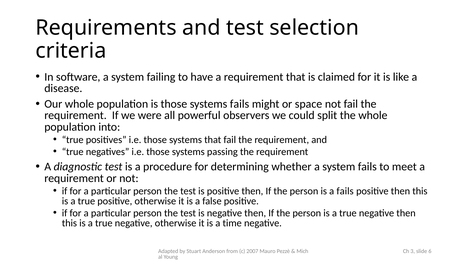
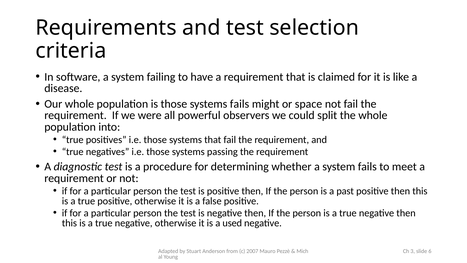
a fails: fails -> past
time: time -> used
